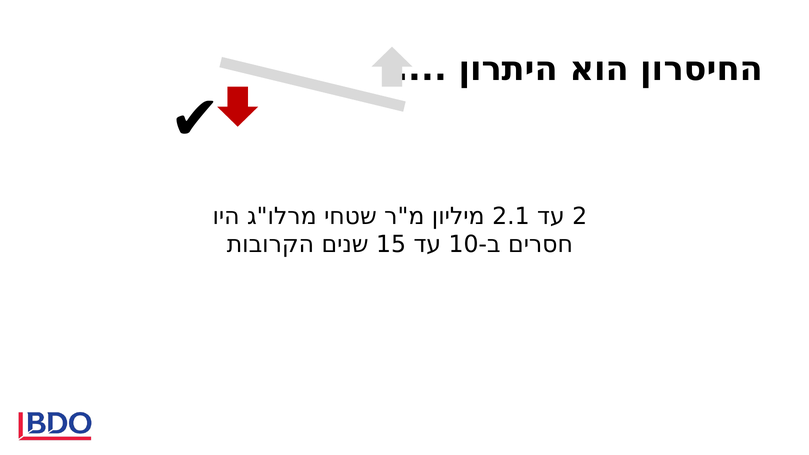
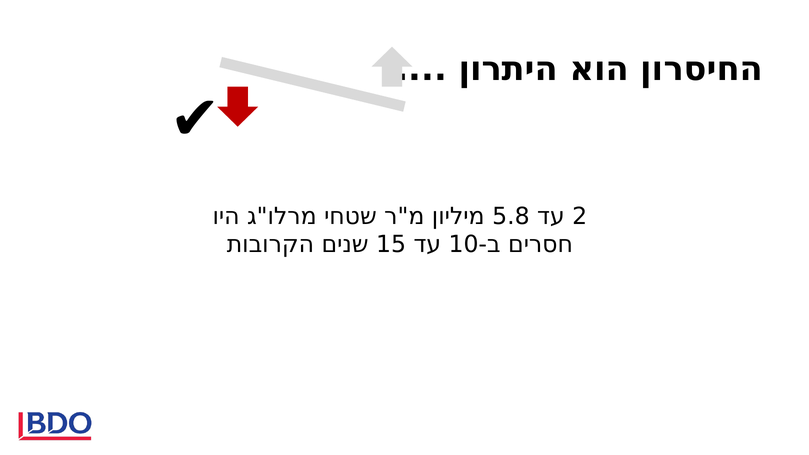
2.1: 2.1 -> 5.8
